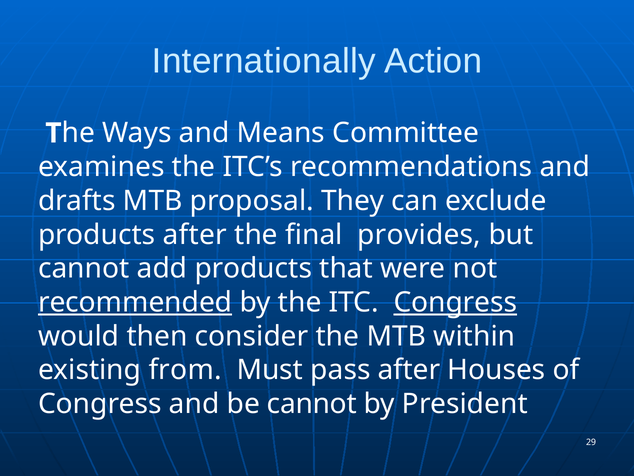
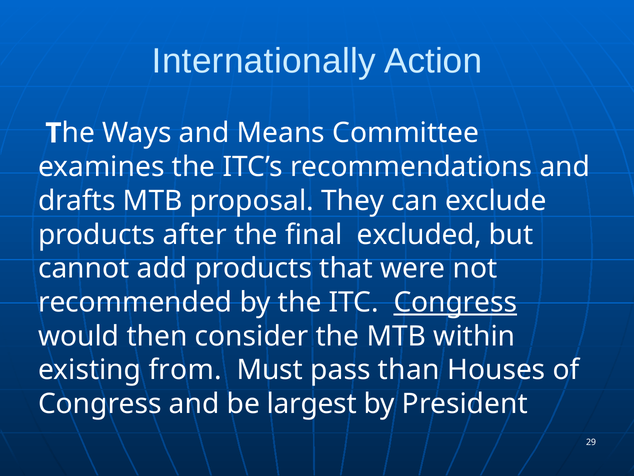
provides: provides -> excluded
recommended underline: present -> none
pass after: after -> than
be cannot: cannot -> largest
